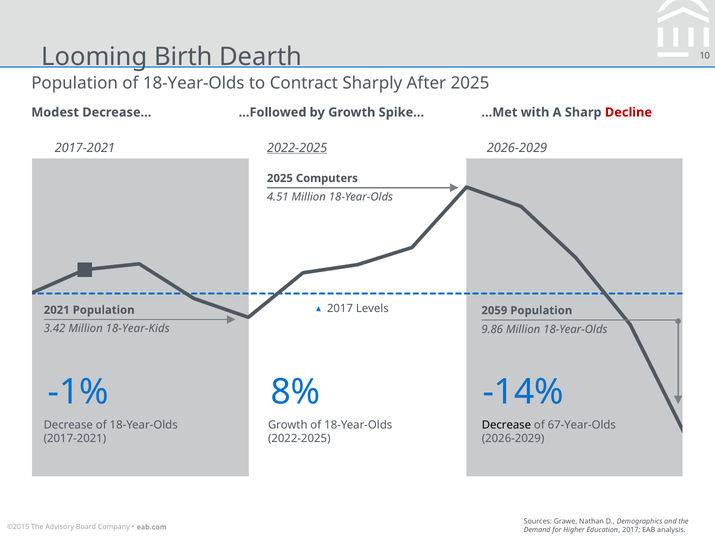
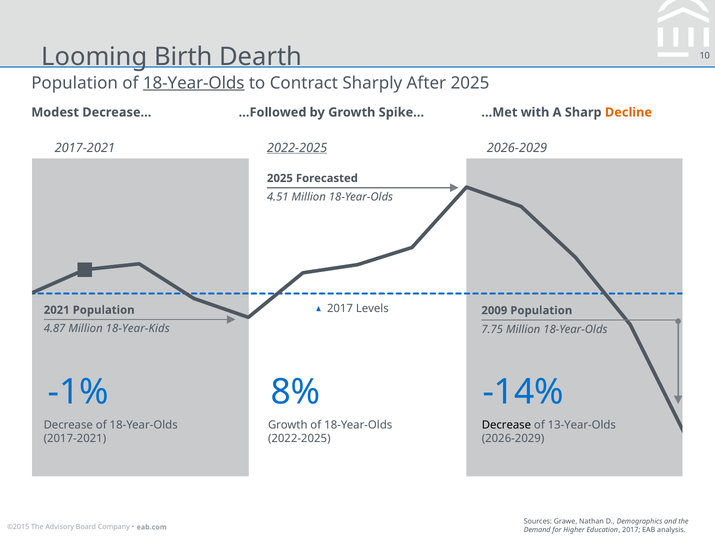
18-Year-Olds at (194, 83) underline: none -> present
Decline colour: red -> orange
Computers: Computers -> Forecasted
2059: 2059 -> 2009
3.42: 3.42 -> 4.87
9.86: 9.86 -> 7.75
67-Year-Olds: 67-Year-Olds -> 13-Year-Olds
